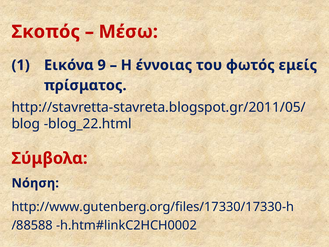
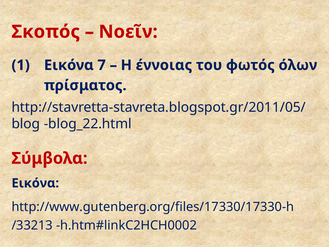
Μέσω: Μέσω -> Νοεῖν
9: 9 -> 7
εμείς: εμείς -> όλων
Νόηση at (35, 183): Νόηση -> Εικόνα
/88588: /88588 -> /33213
